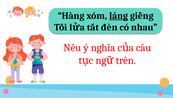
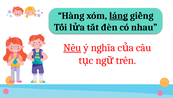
Nêu underline: none -> present
